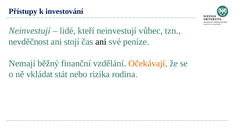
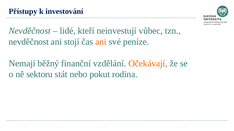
Neinvestují at (30, 31): Neinvestují -> Nevděčnost
ani at (101, 42) colour: black -> orange
vkládat: vkládat -> sektoru
rizika: rizika -> pokut
